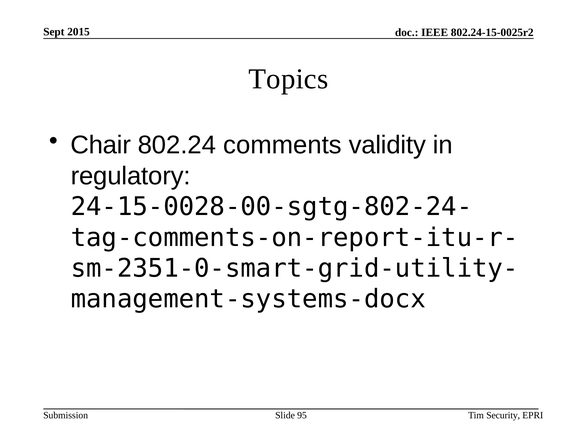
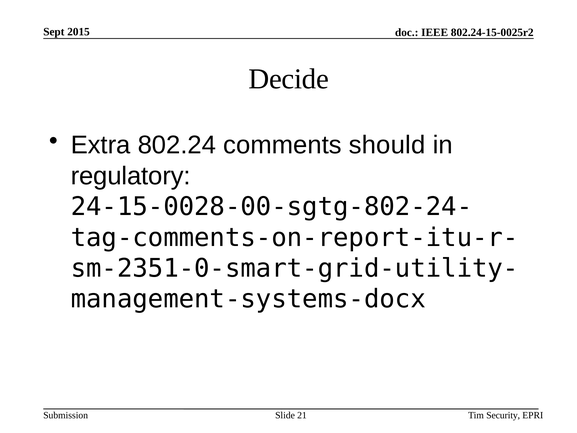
Topics: Topics -> Decide
Chair: Chair -> Extra
validity: validity -> should
95: 95 -> 21
